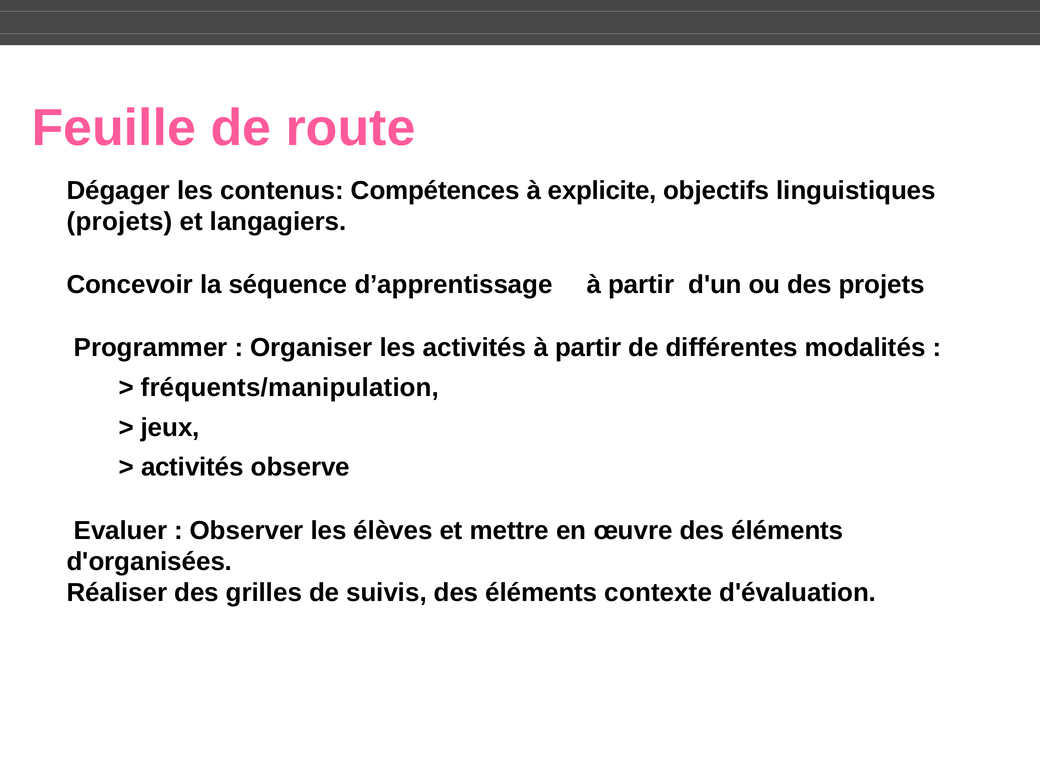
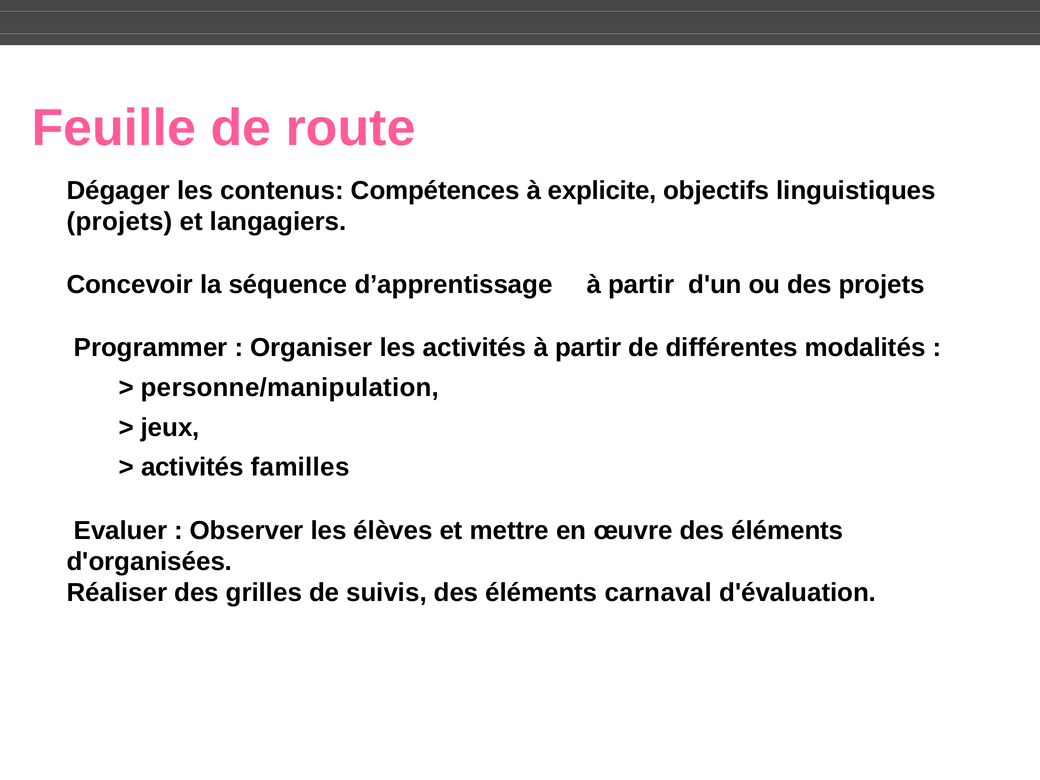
fréquents/manipulation: fréquents/manipulation -> personne/manipulation
observe: observe -> familles
contexte: contexte -> carnaval
